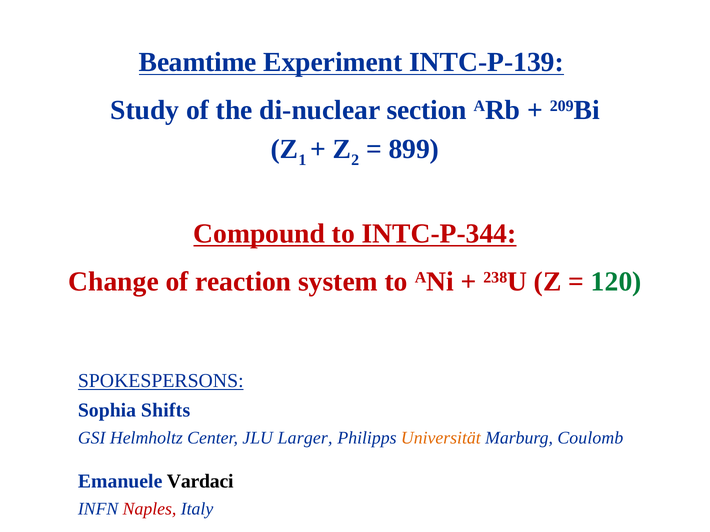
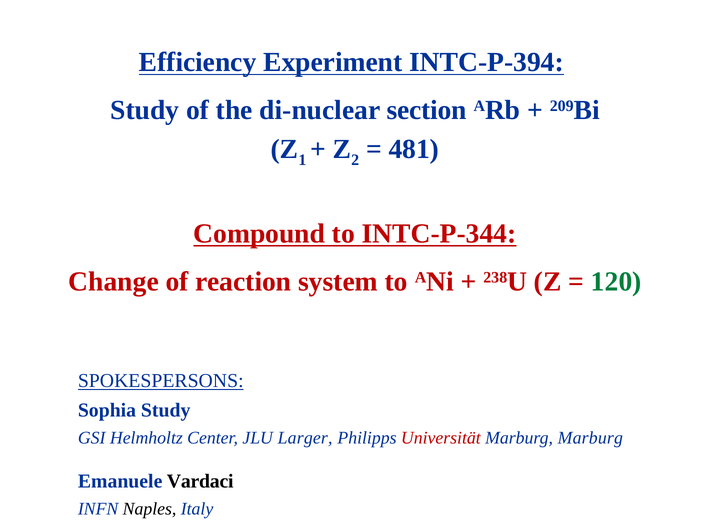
Beamtime: Beamtime -> Efficiency
INTC-P-139: INTC-P-139 -> INTC-P-394
899: 899 -> 481
Sophia Shifts: Shifts -> Study
Universität colour: orange -> red
Marburg Coulomb: Coulomb -> Marburg
Naples colour: red -> black
